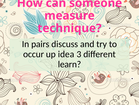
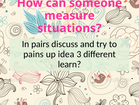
technique: technique -> situations
occur: occur -> pains
